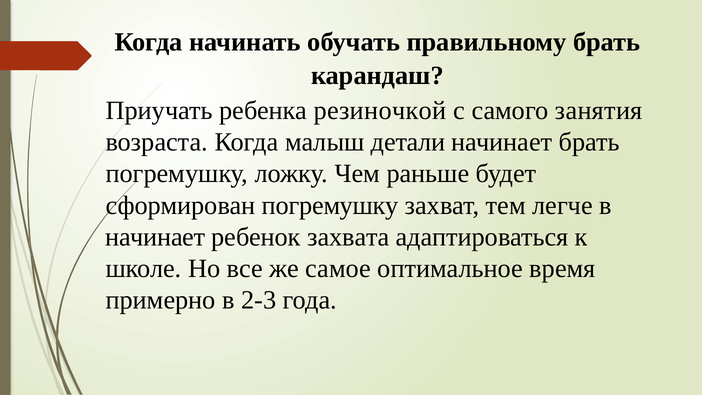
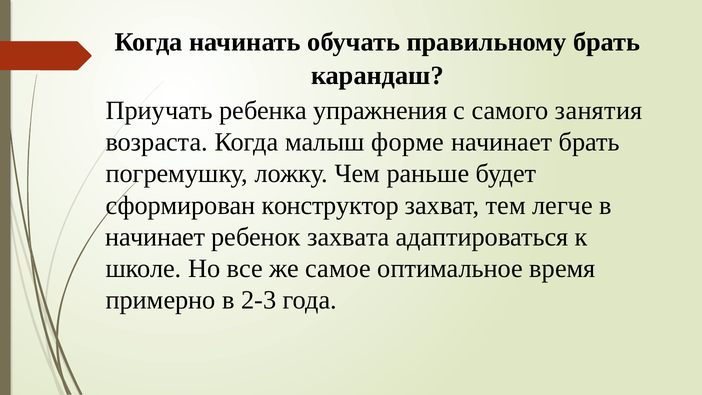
резиночкой: резиночкой -> упражнения
детали: детали -> форме
сформирован погремушку: погремушку -> конструктор
